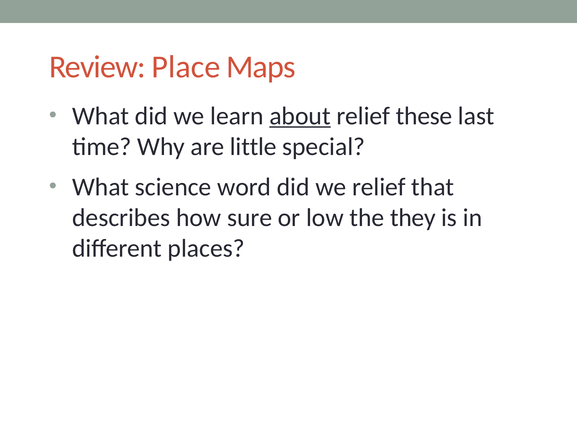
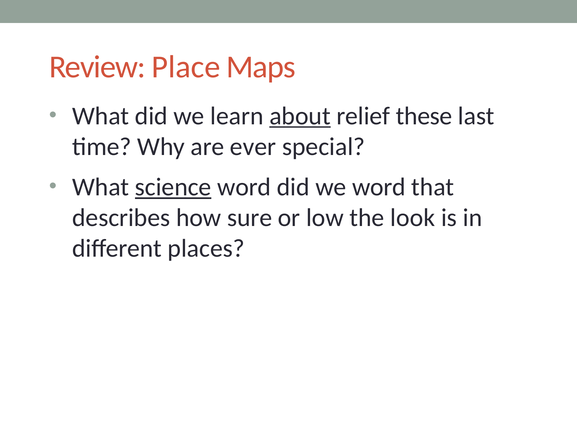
little: little -> ever
science underline: none -> present
we relief: relief -> word
they: they -> look
